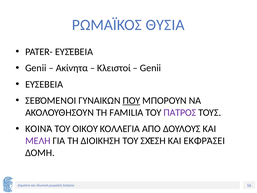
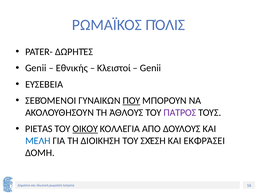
ΘΥΣΙΑ: ΘΥΣΙΑ -> ΠΌΛΙΣ
ΕΥΣΈΒΕΙΑ: ΕΥΣΈΒΕΙΑ -> ΔΩΡΗΤΈΣ
Ακίνητα: Ακίνητα -> Εθνικής
FAMILIA: FAMILIA -> ΆΘΛΟΥΣ
ΚΟΙΝΆ: ΚΟΙΝΆ -> PIETAS
ΟΙΚΟΥ underline: none -> present
ΜΕΛΗ colour: purple -> blue
